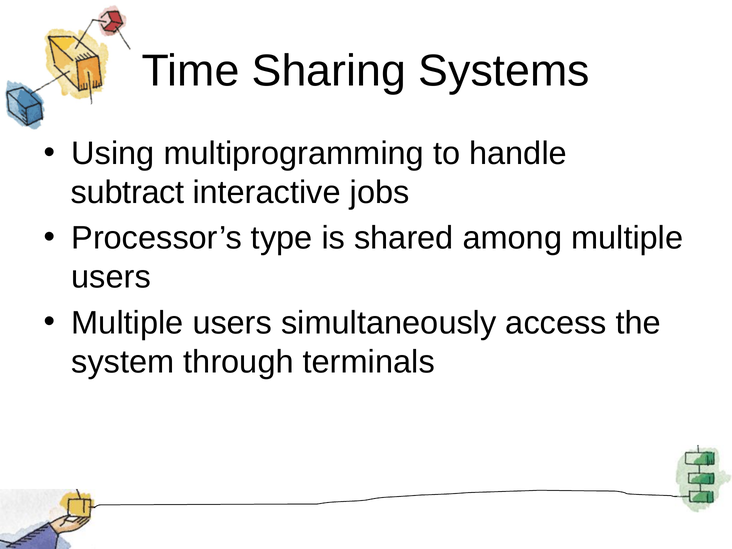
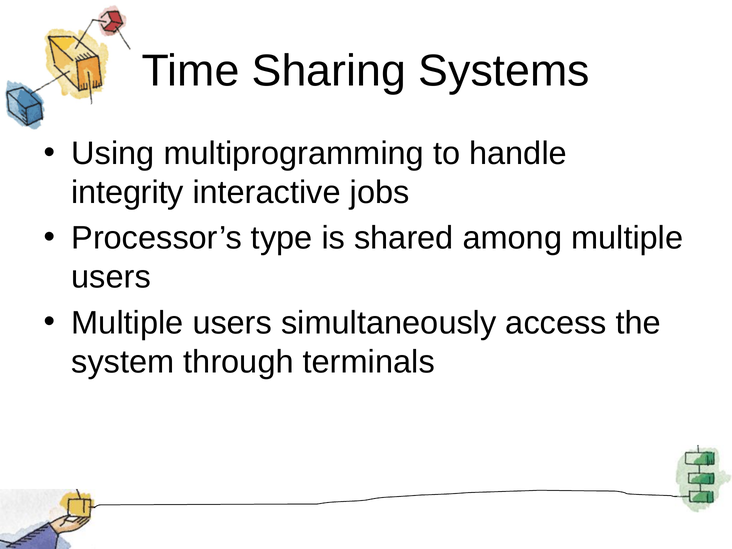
subtract: subtract -> integrity
